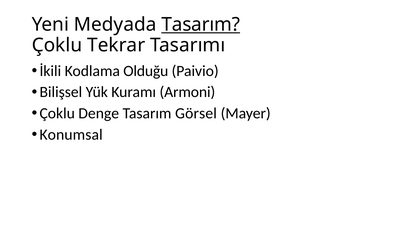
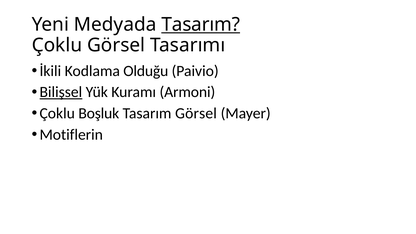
Çoklu Tekrar: Tekrar -> Görsel
Bilişsel underline: none -> present
Denge: Denge -> Boşluk
Konumsal: Konumsal -> Motiflerin
